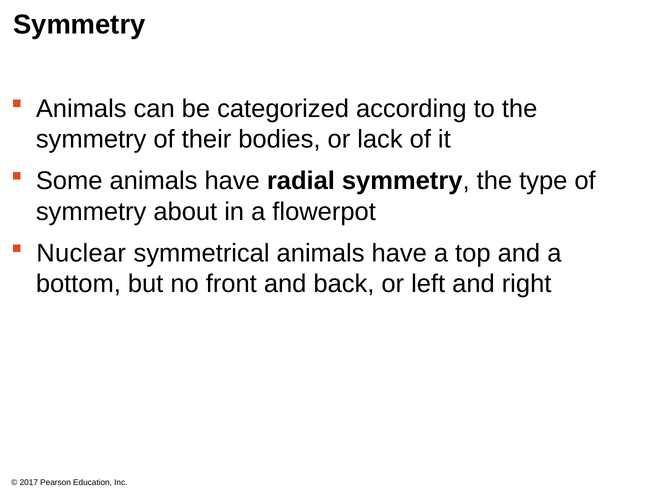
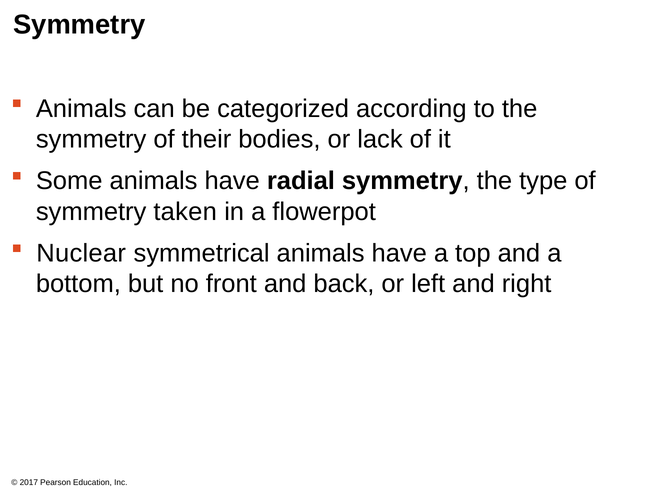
about: about -> taken
